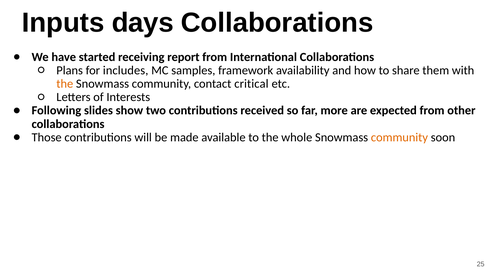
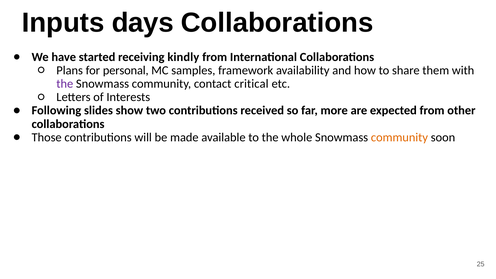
report: report -> kindly
includes: includes -> personal
the at (65, 84) colour: orange -> purple
